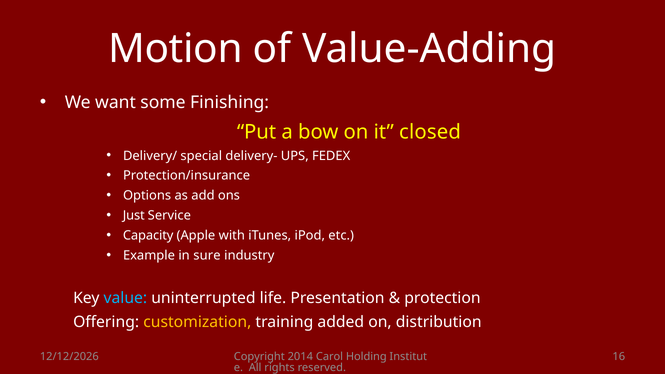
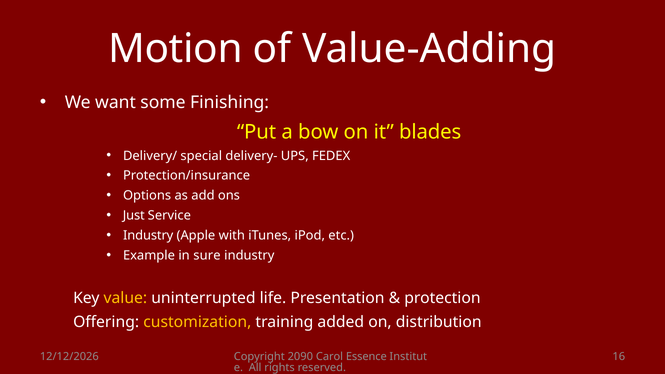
closed: closed -> blades
Capacity at (148, 236): Capacity -> Industry
value colour: light blue -> yellow
2014: 2014 -> 2090
Holding: Holding -> Essence
